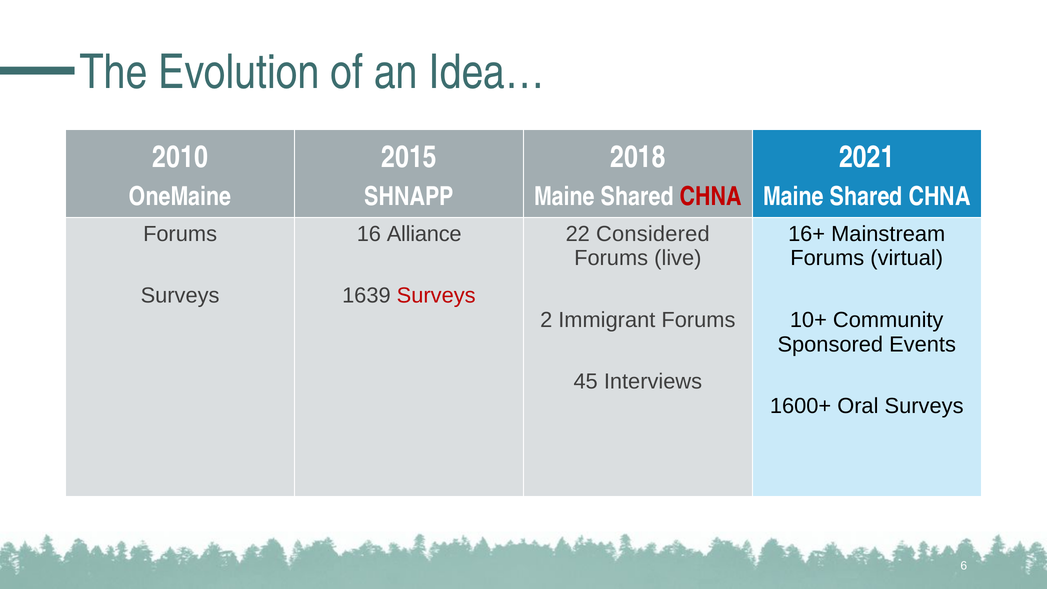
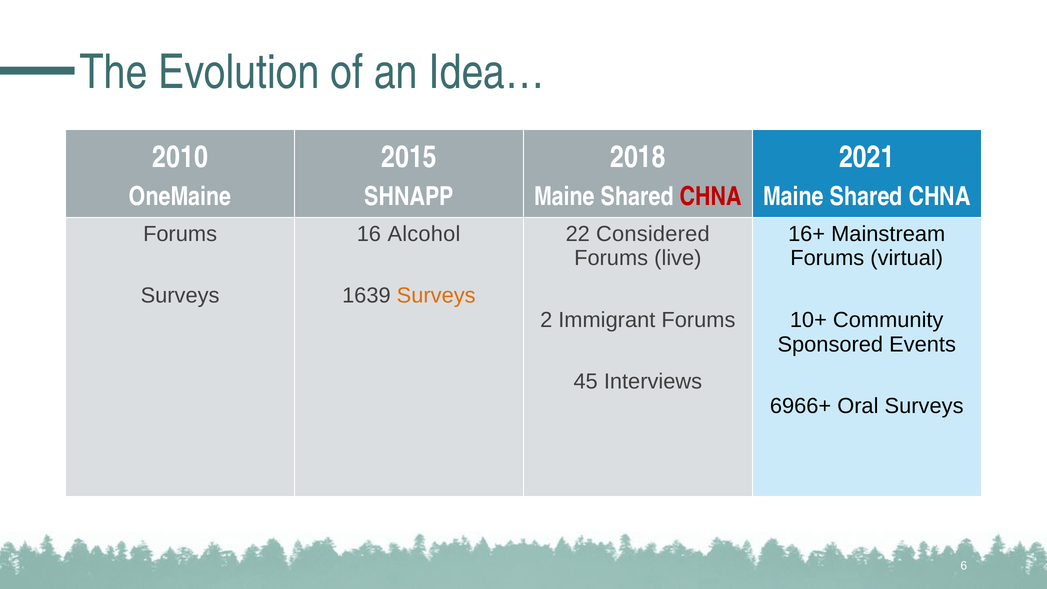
Alliance: Alliance -> Alcohol
Surveys at (436, 296) colour: red -> orange
1600+: 1600+ -> 6966+
